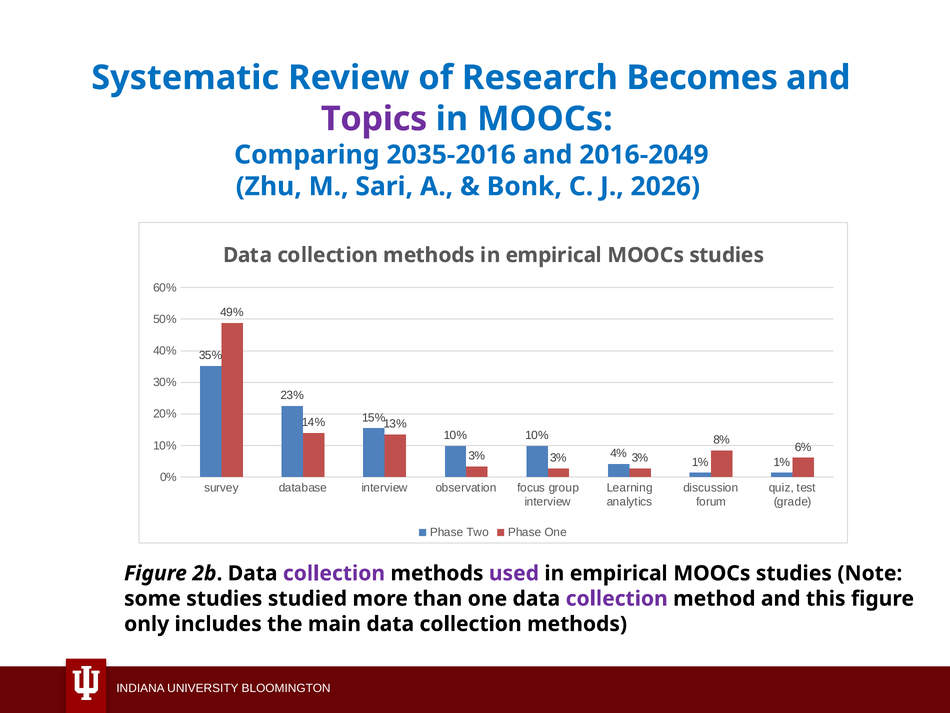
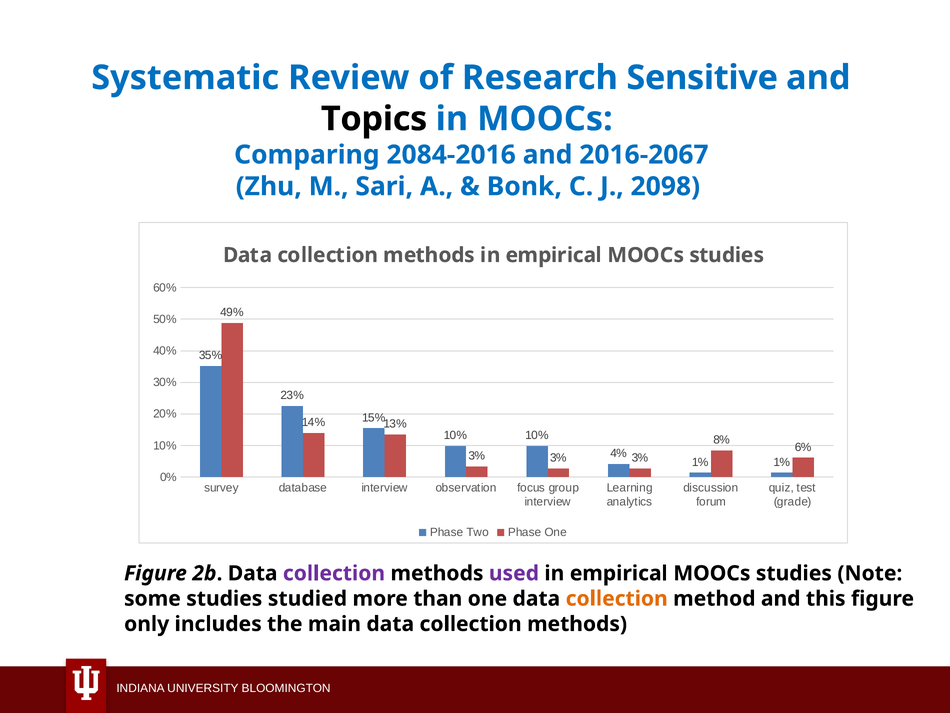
Becomes: Becomes -> Sensitive
Topics colour: purple -> black
2035-2016: 2035-2016 -> 2084-2016
2016-2049: 2016-2049 -> 2016-2067
2026: 2026 -> 2098
collection at (617, 598) colour: purple -> orange
